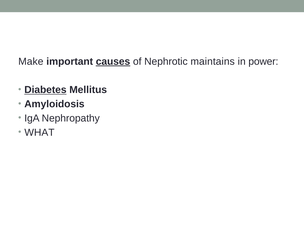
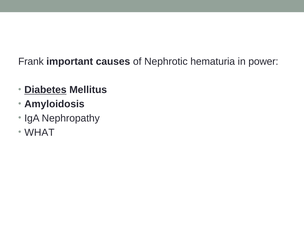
Make: Make -> Frank
causes underline: present -> none
maintains: maintains -> hematuria
